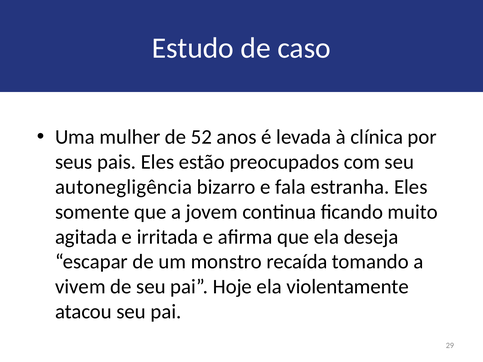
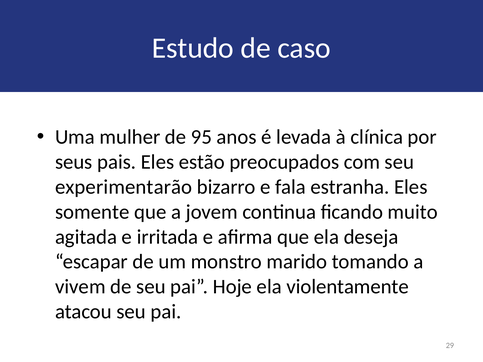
52: 52 -> 95
autonegligência: autonegligência -> experimentarão
recaída: recaída -> marido
